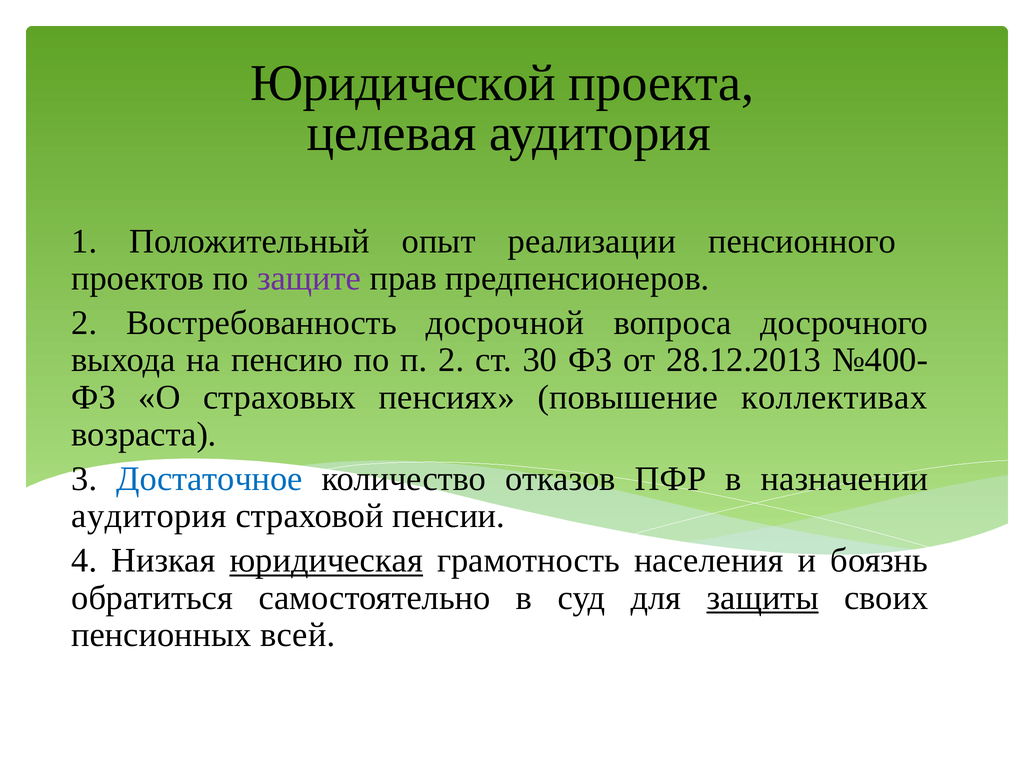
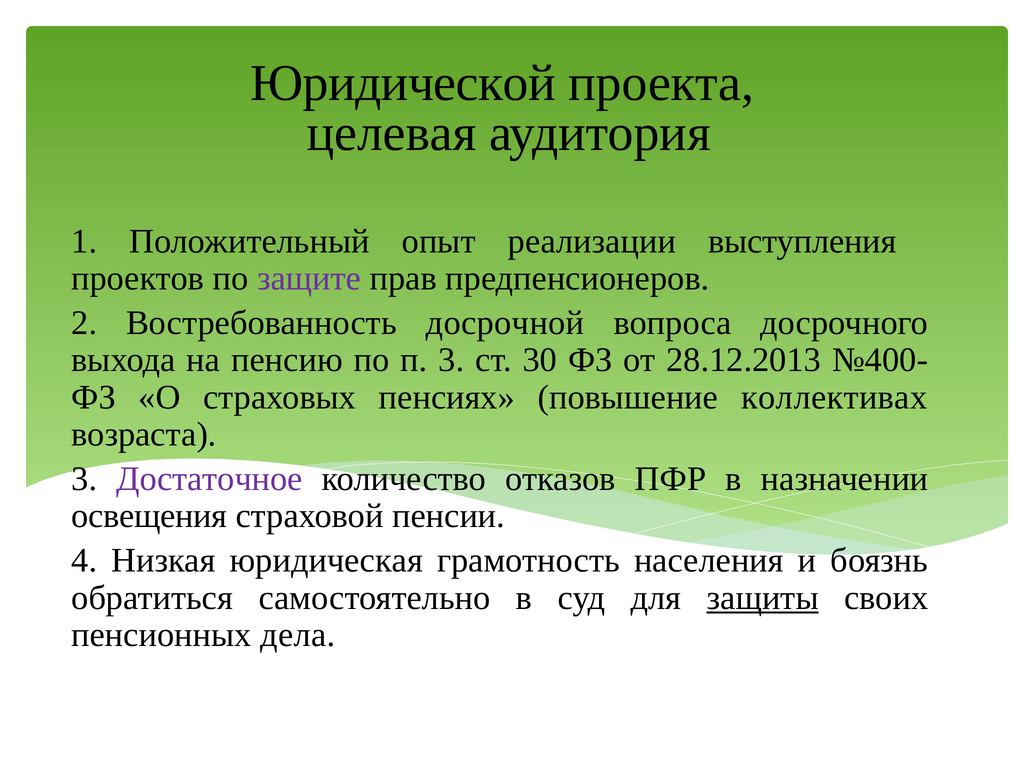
пенсионного: пенсионного -> выступления
п 2: 2 -> 3
Достаточное colour: blue -> purple
аудитория at (149, 516): аудитория -> освещения
юридическая underline: present -> none
всей: всей -> дела
